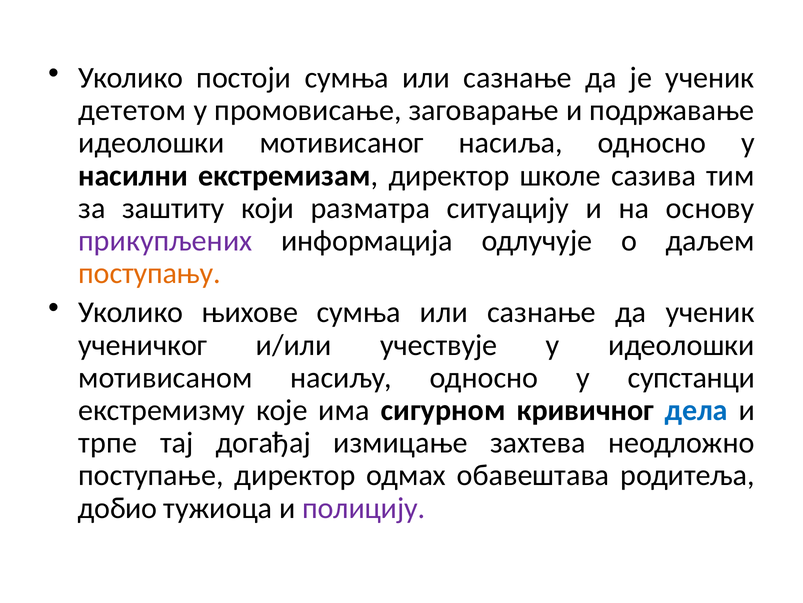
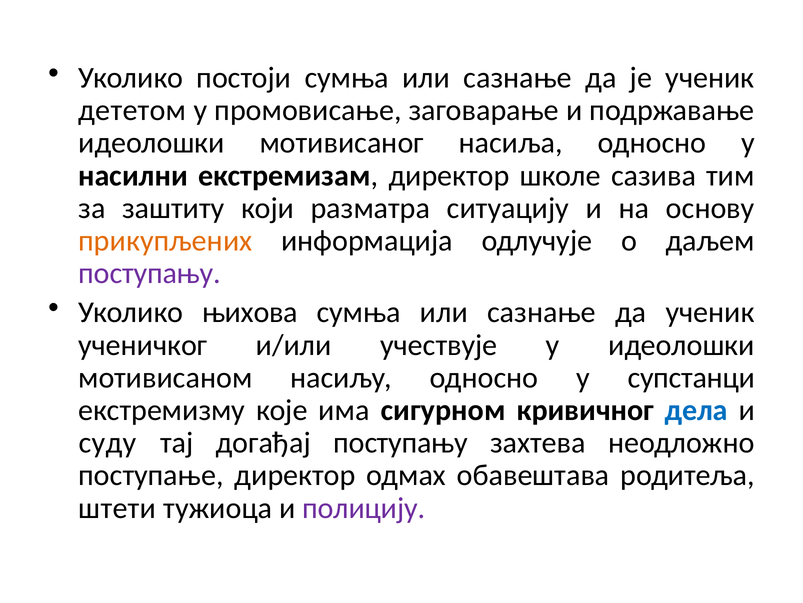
прикупљених colour: purple -> orange
поступању at (150, 273) colour: orange -> purple
њихове: њихове -> њихова
трпе: трпе -> суду
догађај измицање: измицање -> поступању
добио: добио -> штети
